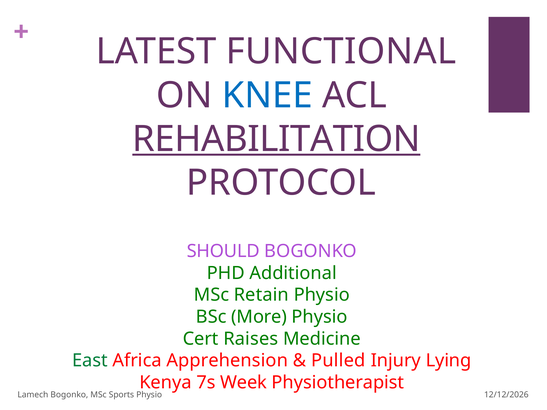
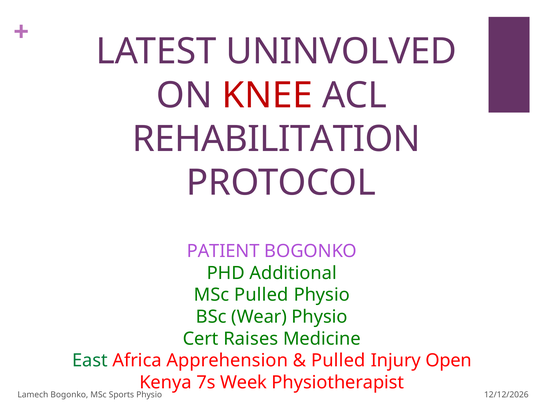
FUNCTIONAL: FUNCTIONAL -> UNINVOLVED
KNEE colour: blue -> red
REHABILITATION underline: present -> none
SHOULD: SHOULD -> PATIENT
MSc Retain: Retain -> Pulled
More: More -> Wear
Lying: Lying -> Open
